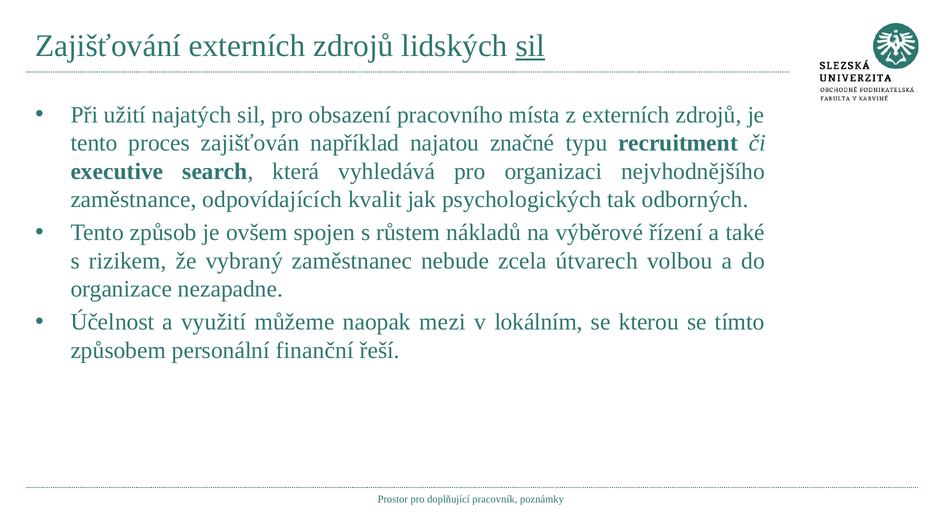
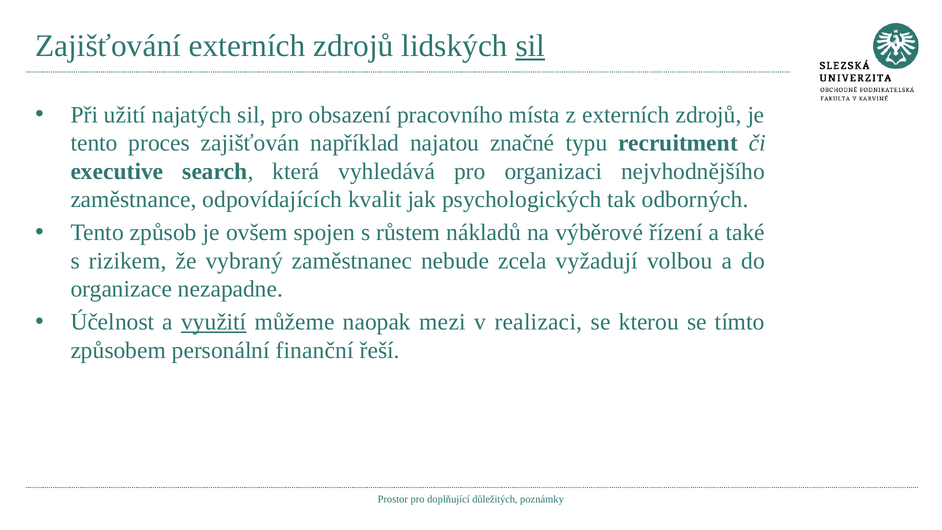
útvarech: útvarech -> vyžadují
využití underline: none -> present
lokálním: lokálním -> realizaci
pracovník: pracovník -> důležitých
